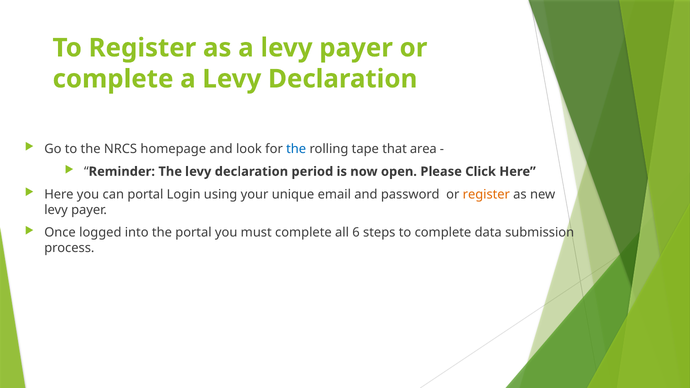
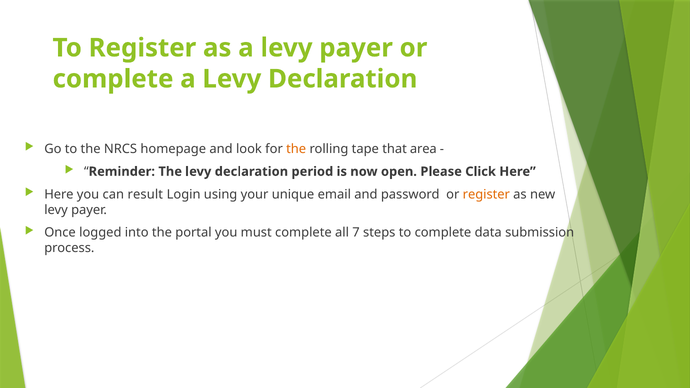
the at (296, 149) colour: blue -> orange
can portal: portal -> result
6: 6 -> 7
